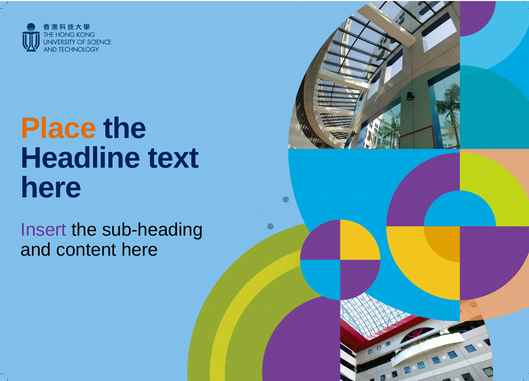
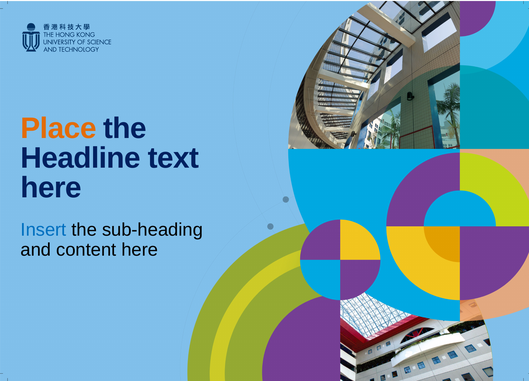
Insert colour: purple -> blue
